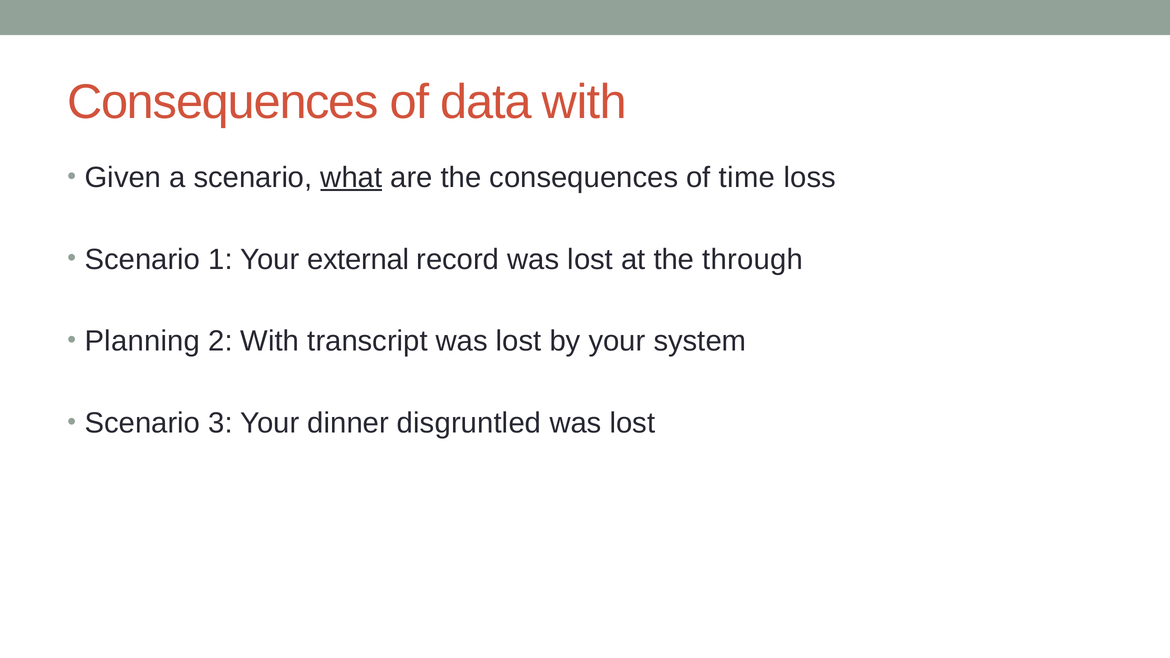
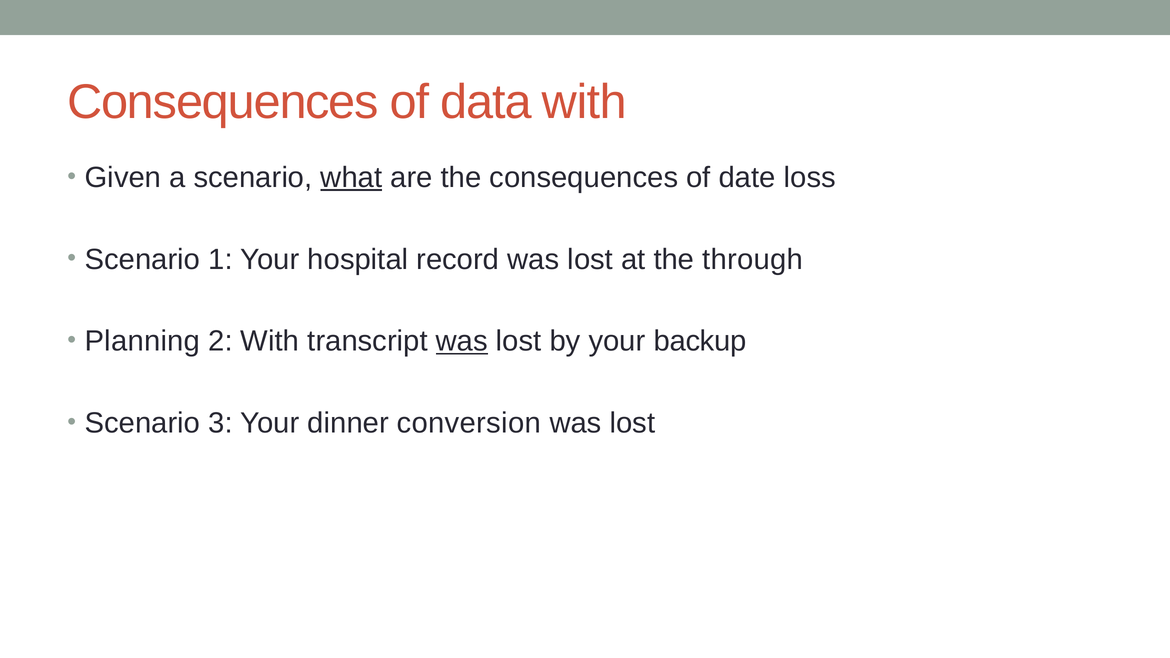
time: time -> date
external: external -> hospital
was at (462, 341) underline: none -> present
system: system -> backup
disgruntled: disgruntled -> conversion
